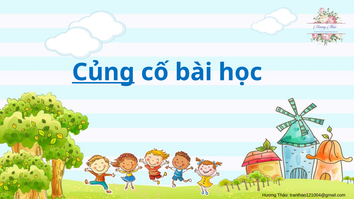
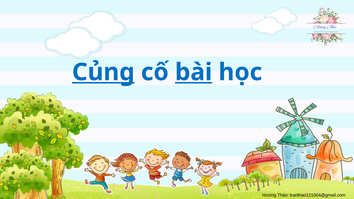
bài underline: none -> present
